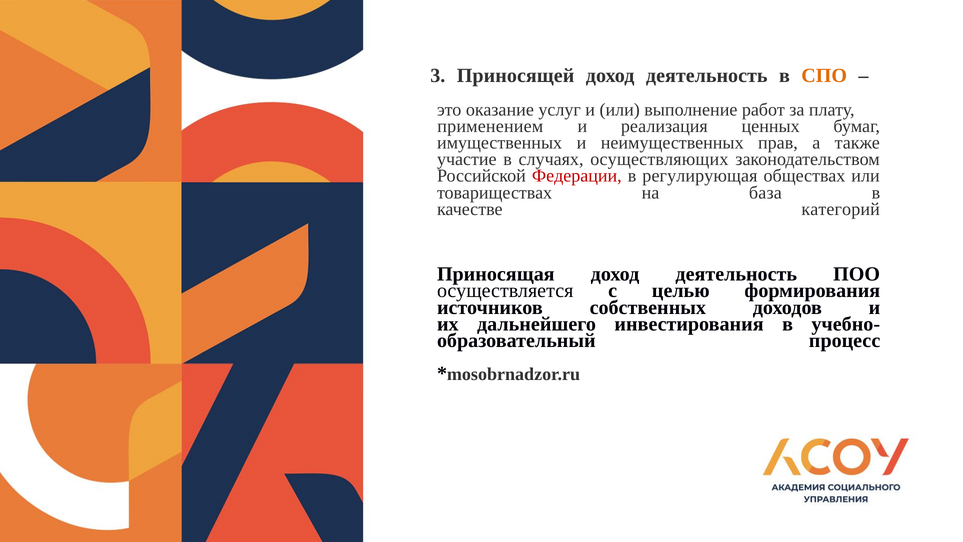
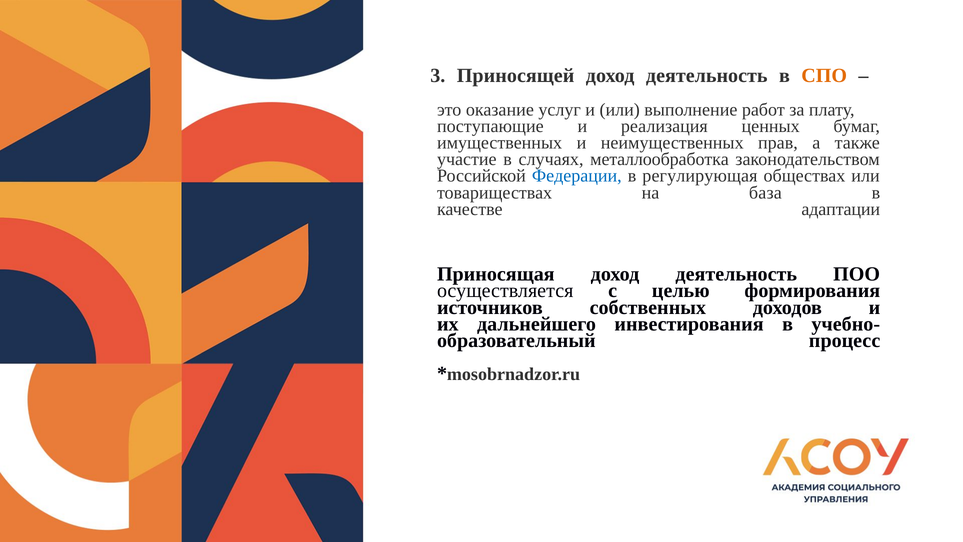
применением: применением -> поступающие
осуществляющих: осуществляющих -> металлообработка
Федерации colour: red -> blue
категорий: категорий -> адаптации
